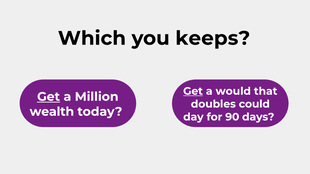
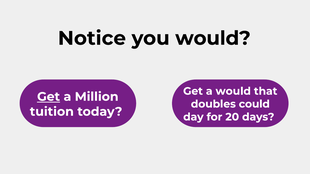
Which: Which -> Notice
you keeps: keeps -> would
Get at (193, 91) underline: present -> none
wealth: wealth -> tuition
90: 90 -> 20
